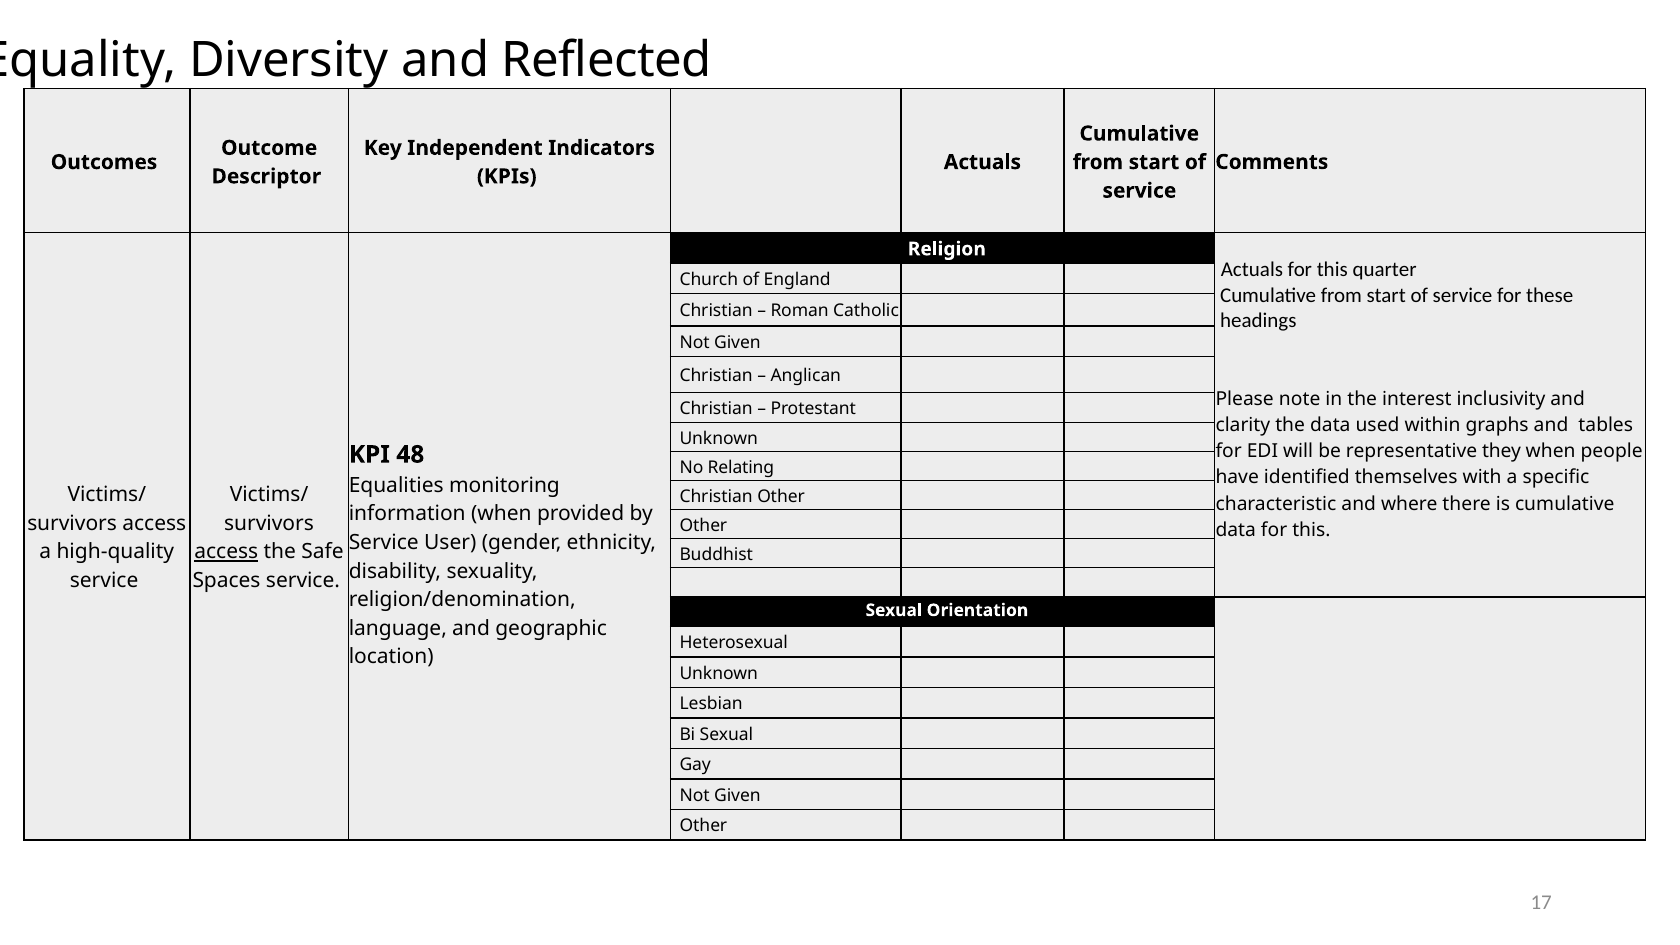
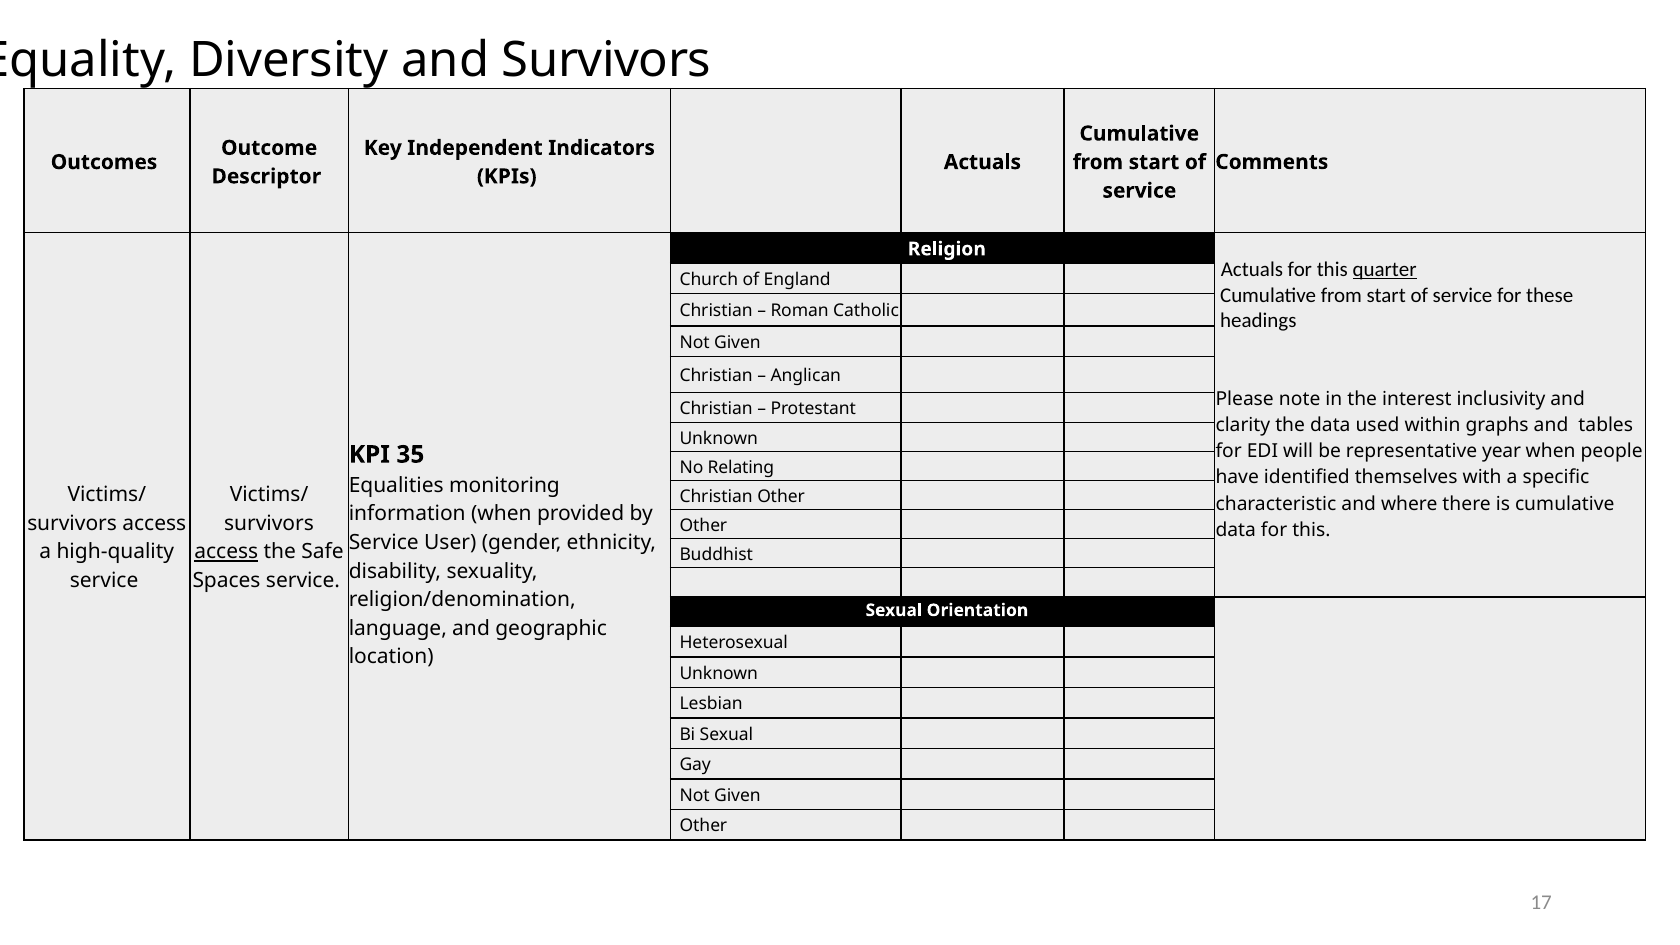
and Reflected: Reflected -> Survivors
quarter underline: none -> present
they: they -> year
48: 48 -> 35
